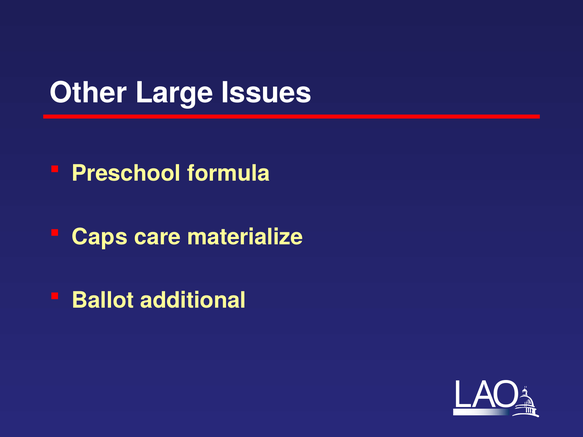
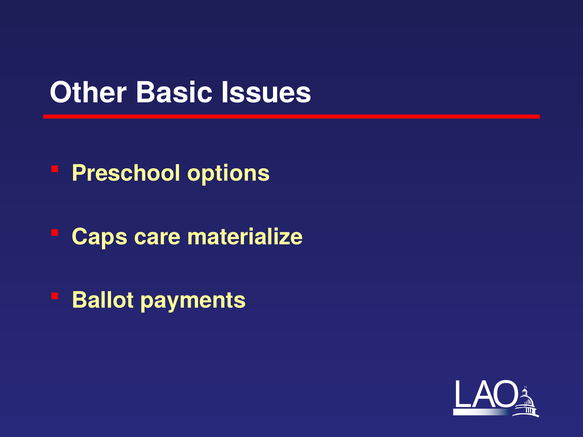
Large: Large -> Basic
formula: formula -> options
additional: additional -> payments
